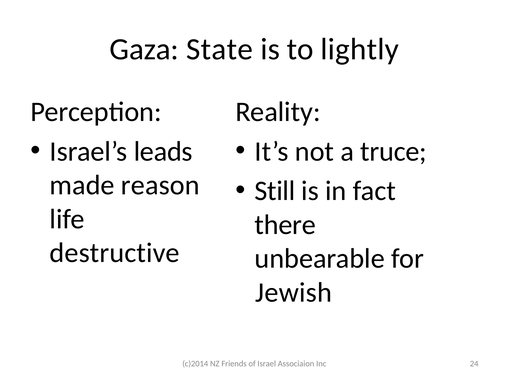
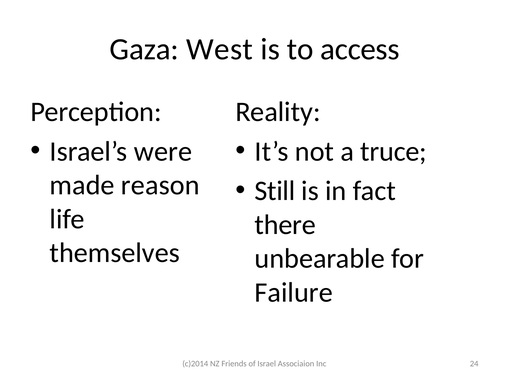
State: State -> West
lightly: lightly -> access
leads: leads -> were
destructive: destructive -> themselves
Jewish: Jewish -> Failure
